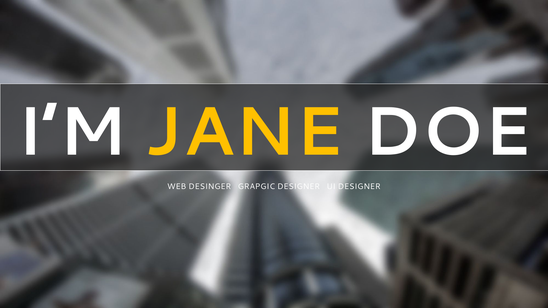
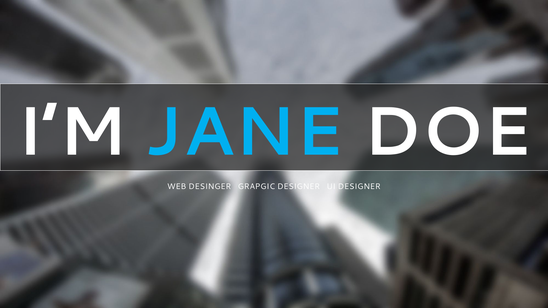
JANE colour: yellow -> light blue
